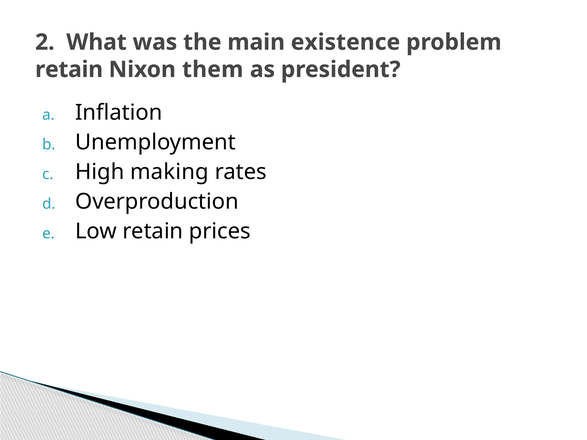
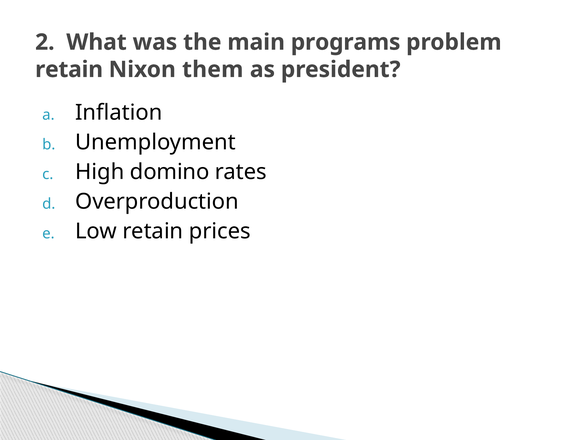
existence: existence -> programs
making: making -> domino
